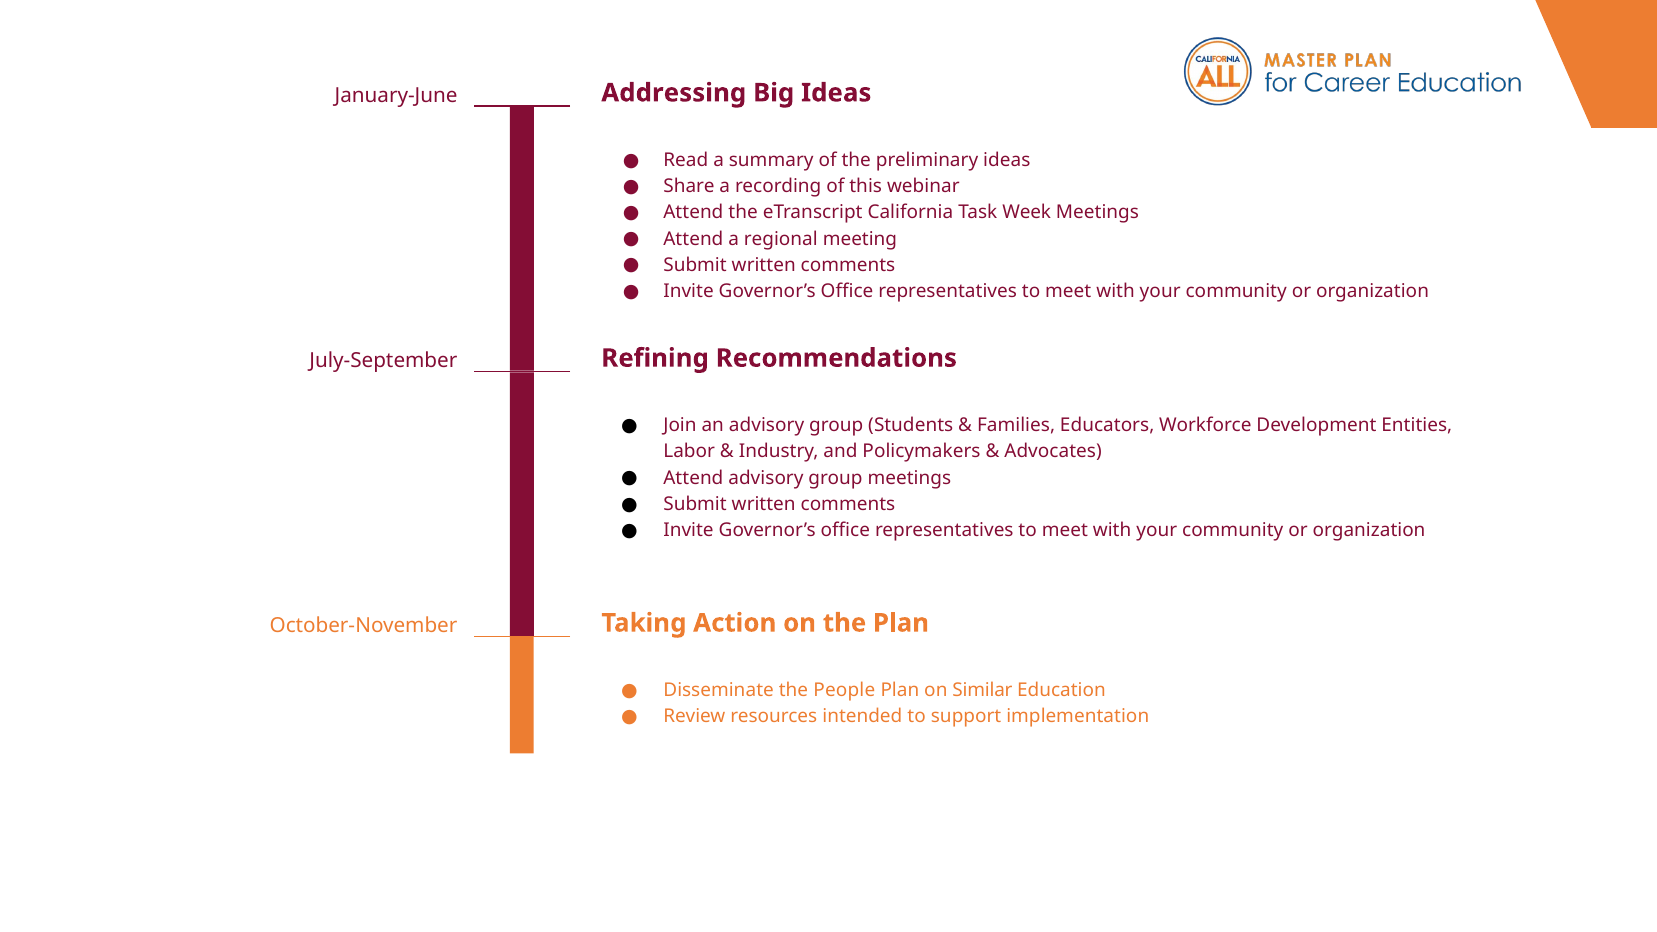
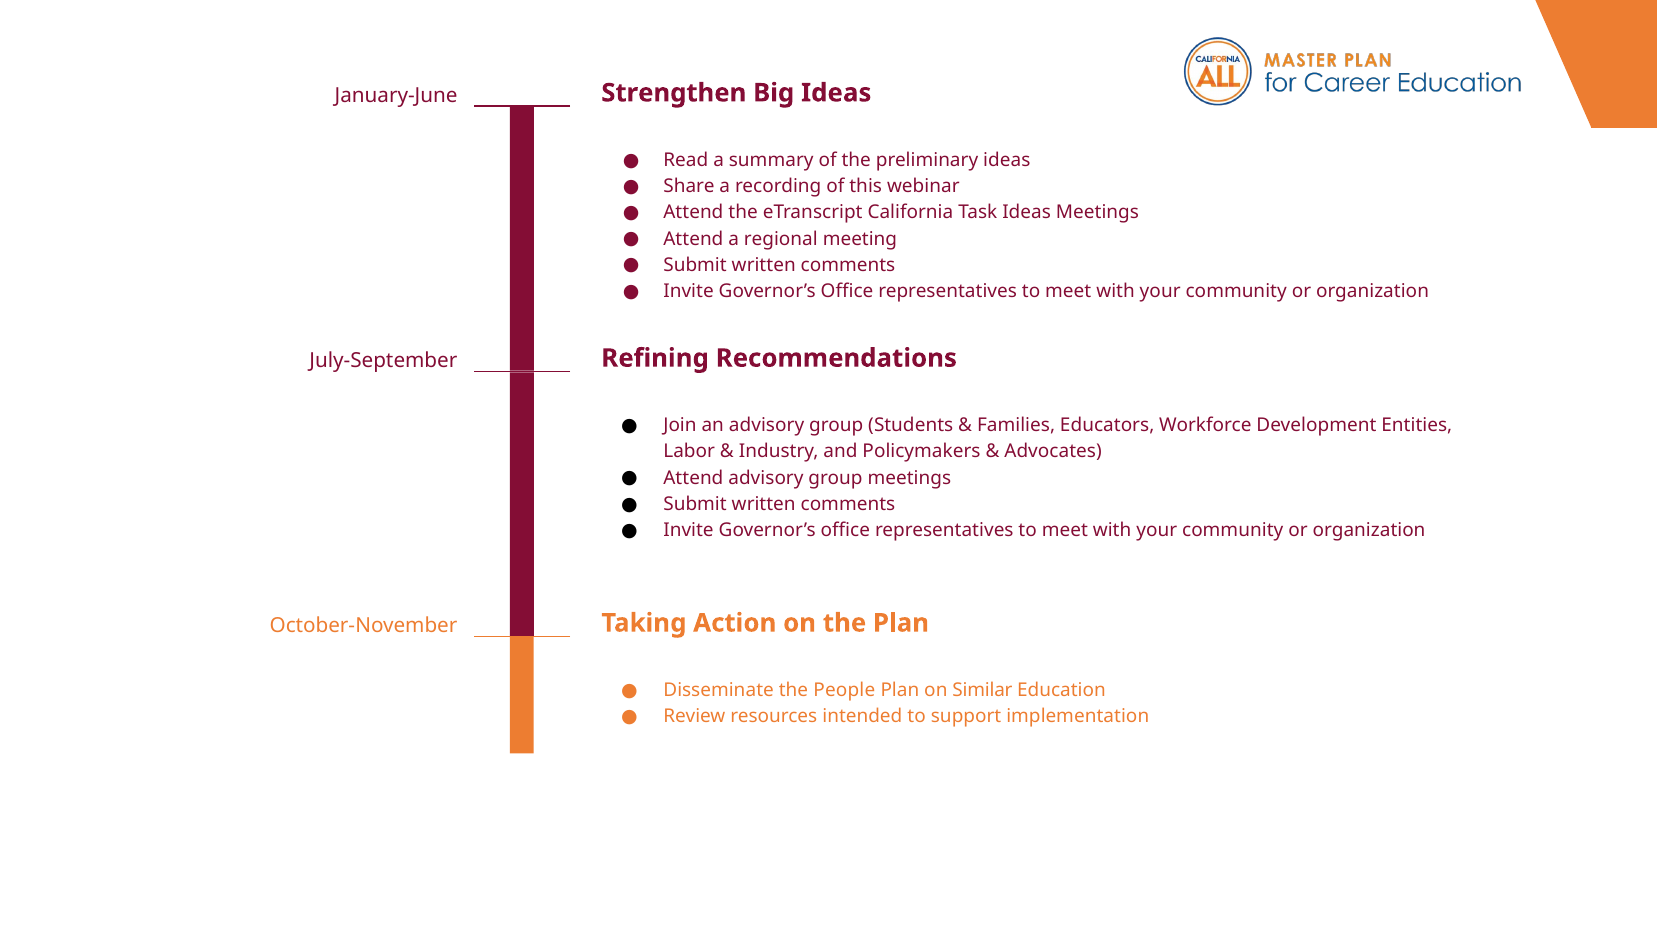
Addressing: Addressing -> Strengthen
Task Week: Week -> Ideas
